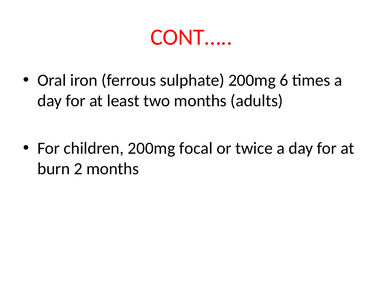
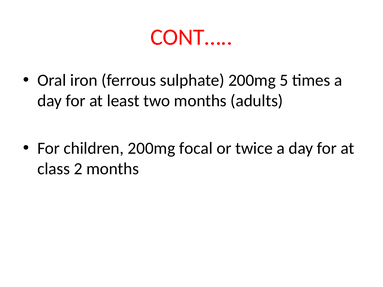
6: 6 -> 5
burn: burn -> class
